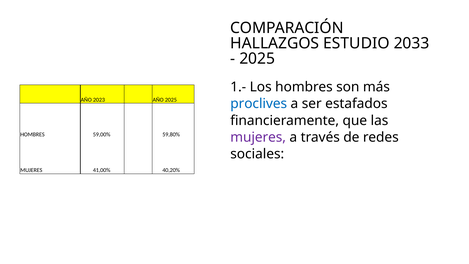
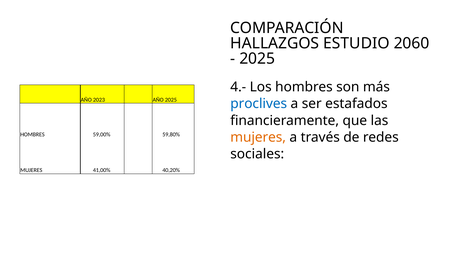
2033: 2033 -> 2060
1.-: 1.- -> 4.-
mujeres at (258, 137) colour: purple -> orange
